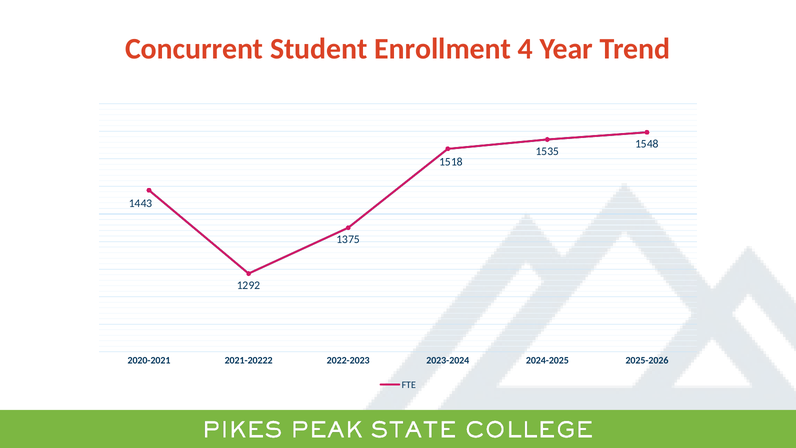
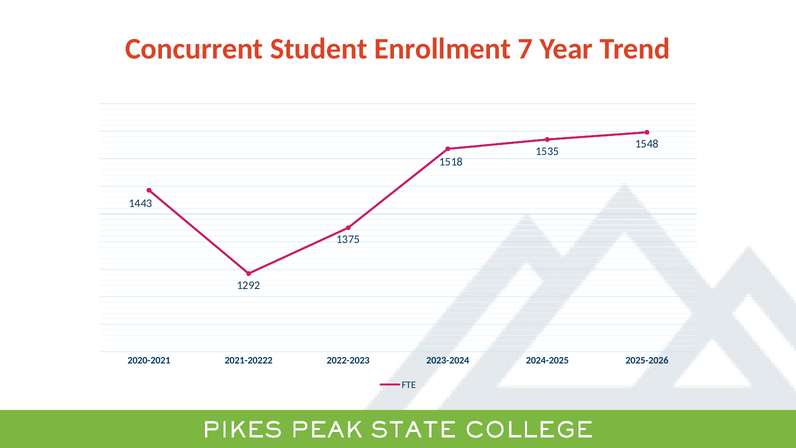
4: 4 -> 7
